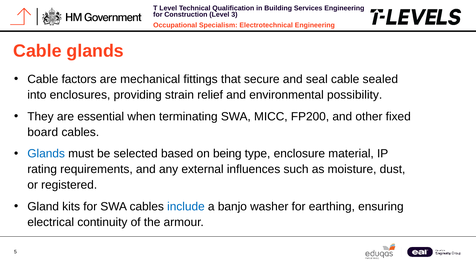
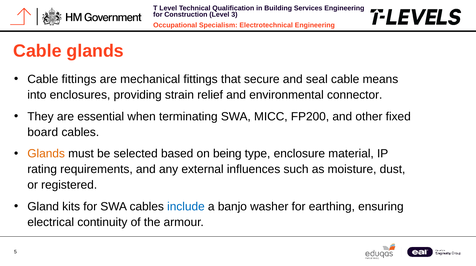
Cable factors: factors -> fittings
sealed: sealed -> means
possibility: possibility -> connector
Glands at (46, 154) colour: blue -> orange
